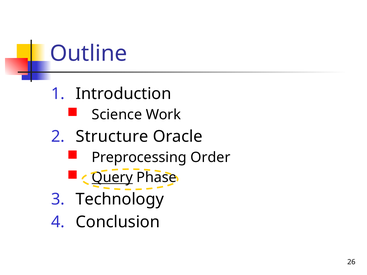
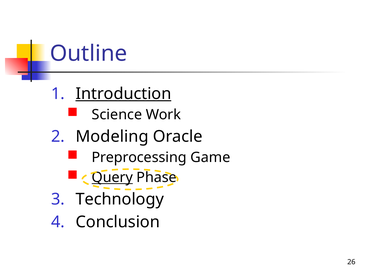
Introduction underline: none -> present
Structure: Structure -> Modeling
Order: Order -> Game
